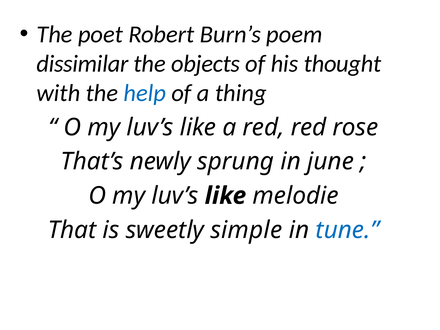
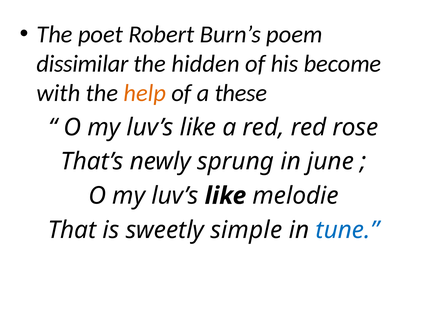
objects: objects -> hidden
thought: thought -> become
help colour: blue -> orange
thing: thing -> these
